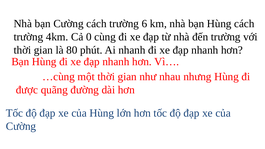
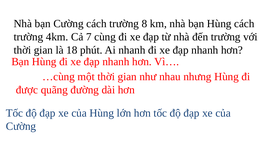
6: 6 -> 8
0: 0 -> 7
80: 80 -> 18
